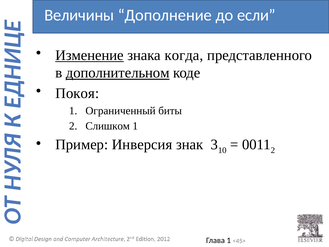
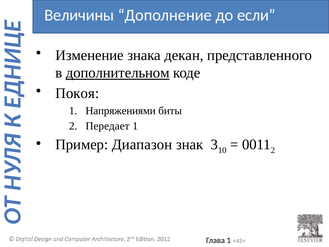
Изменение underline: present -> none
когда: когда -> декан
Ограниченный: Ограниченный -> Напряжениями
Слишком: Слишком -> Передает
Инверсия: Инверсия -> Диапазон
